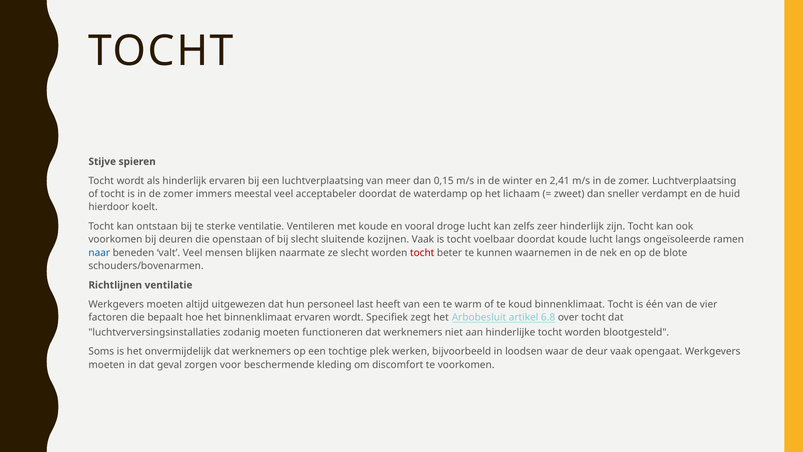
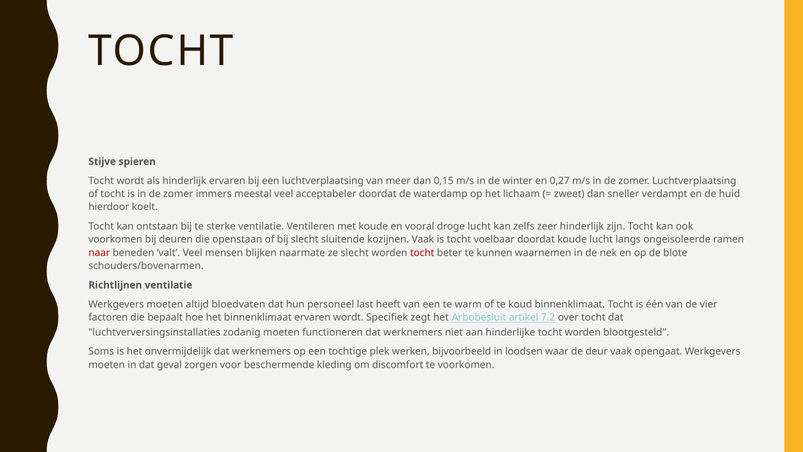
2,41: 2,41 -> 0,27
naar colour: blue -> red
uitgewezen: uitgewezen -> bloedvaten
6.8: 6.8 -> 7.2
